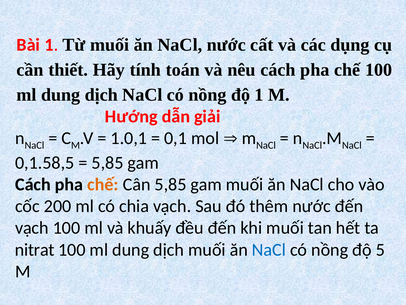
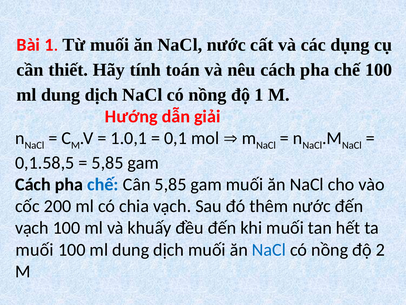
chế at (103, 184) colour: orange -> blue
nitrat at (35, 249): nitrat -> muối
5: 5 -> 2
